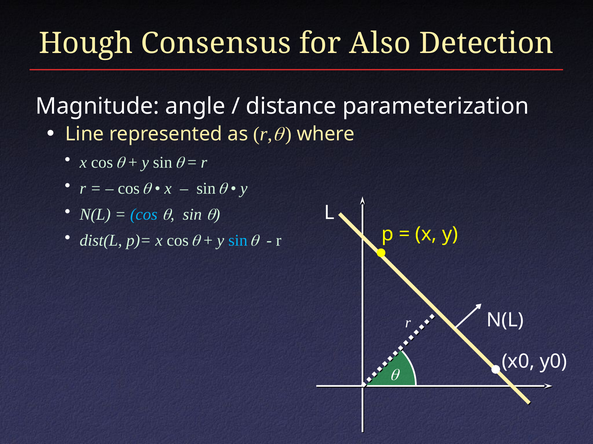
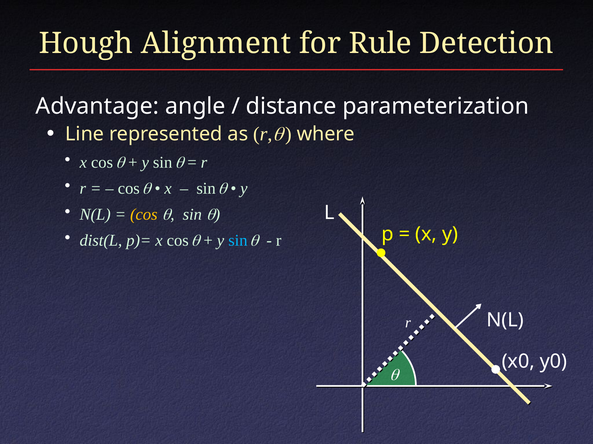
Consensus: Consensus -> Alignment
Also: Also -> Rule
Magnitude: Magnitude -> Advantage
cos at (144, 215) colour: light blue -> yellow
